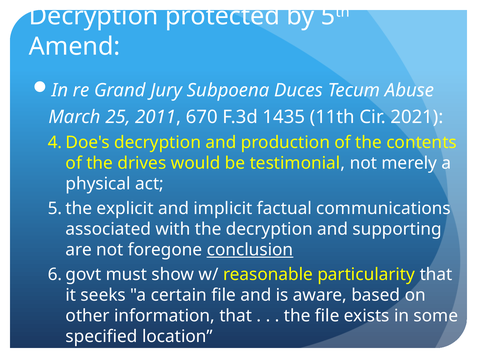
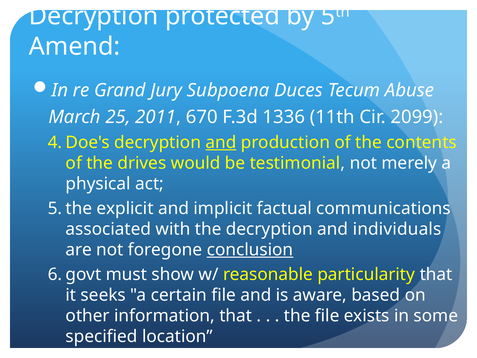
1435: 1435 -> 1336
2021: 2021 -> 2099
and at (221, 142) underline: none -> present
supporting: supporting -> individuals
